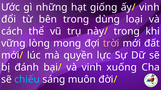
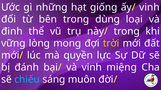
cách: cách -> đinh
trời colour: pink -> yellow
xuống: xuống -> miệng
